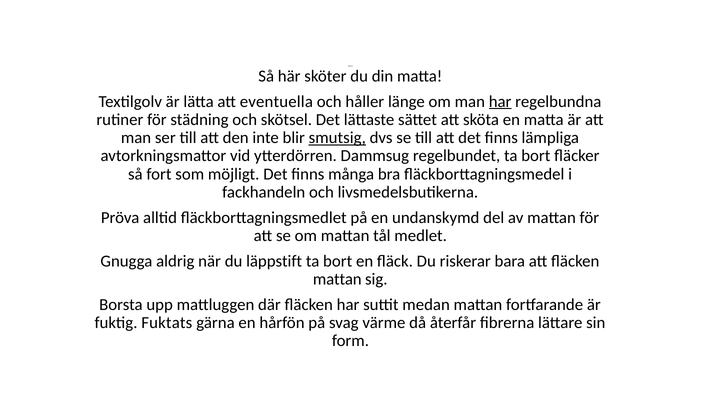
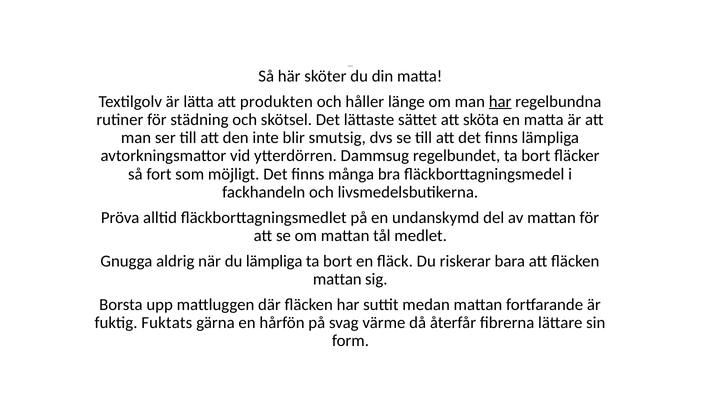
eventuella: eventuella -> produkten
smutsig underline: present -> none
du läppstift: läppstift -> lämpliga
